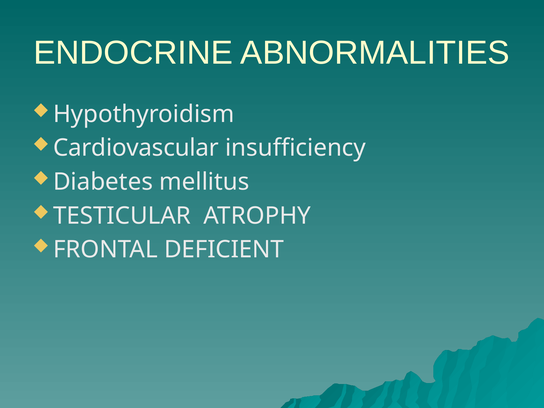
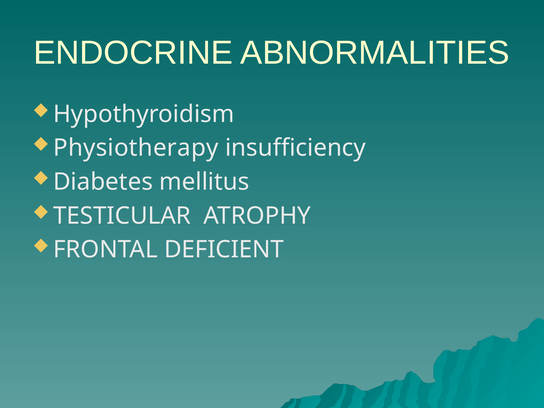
Cardiovascular: Cardiovascular -> Physiotherapy
